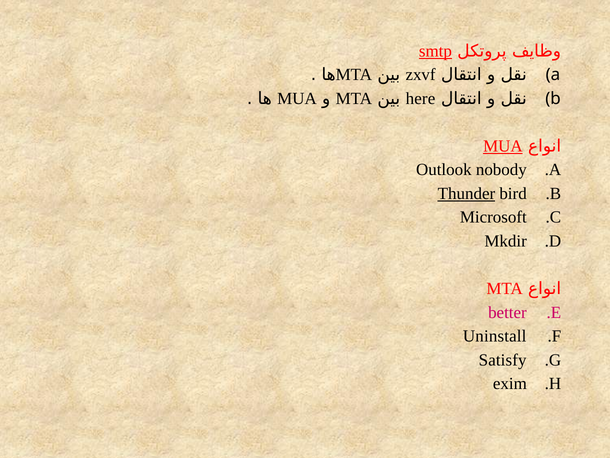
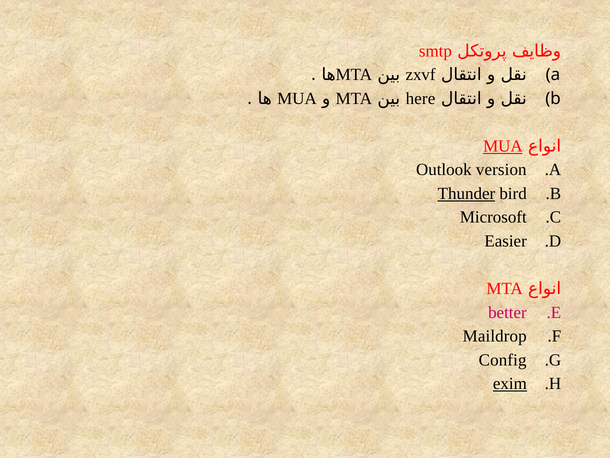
smtp underline: present -> none
nobody: nobody -> version
Mkdir: Mkdir -> Easier
Uninstall: Uninstall -> Maildrop
Satisfy: Satisfy -> Config
exim underline: none -> present
